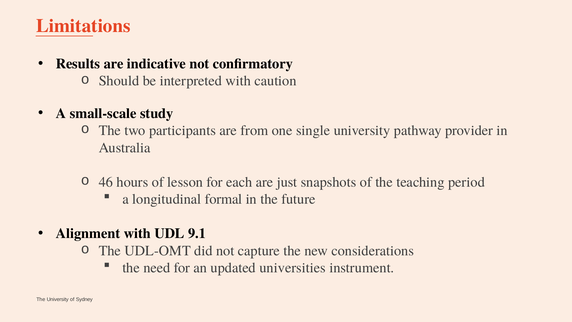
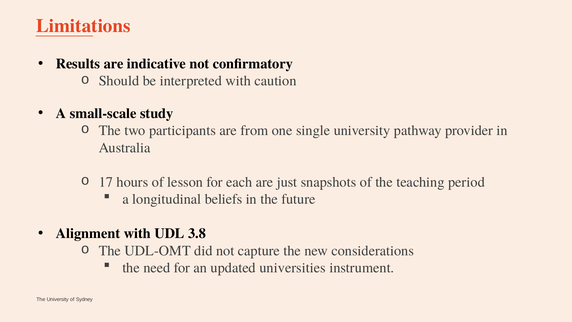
46: 46 -> 17
formal: formal -> beliefs
9.1: 9.1 -> 3.8
